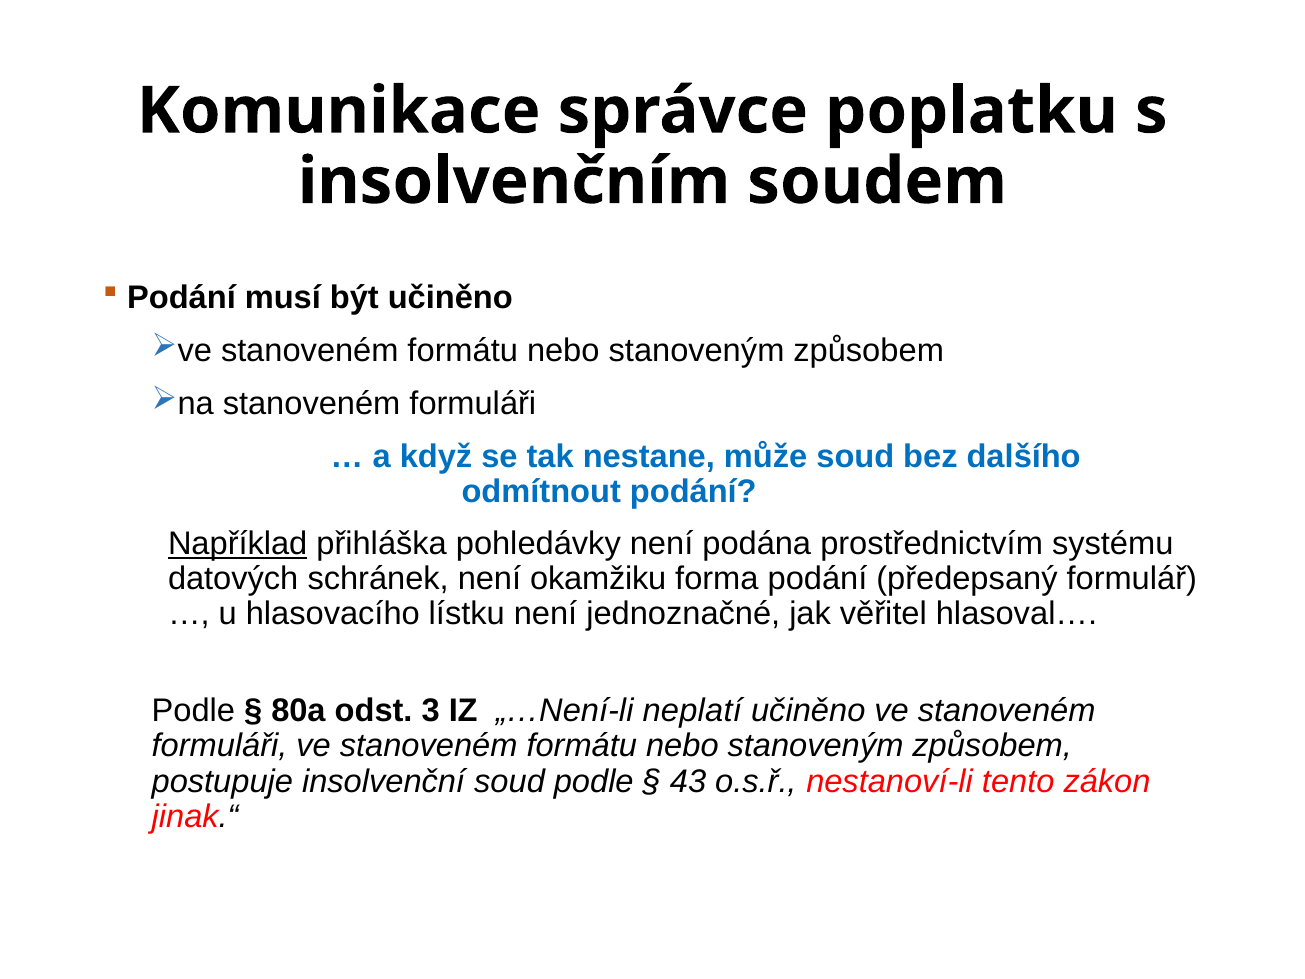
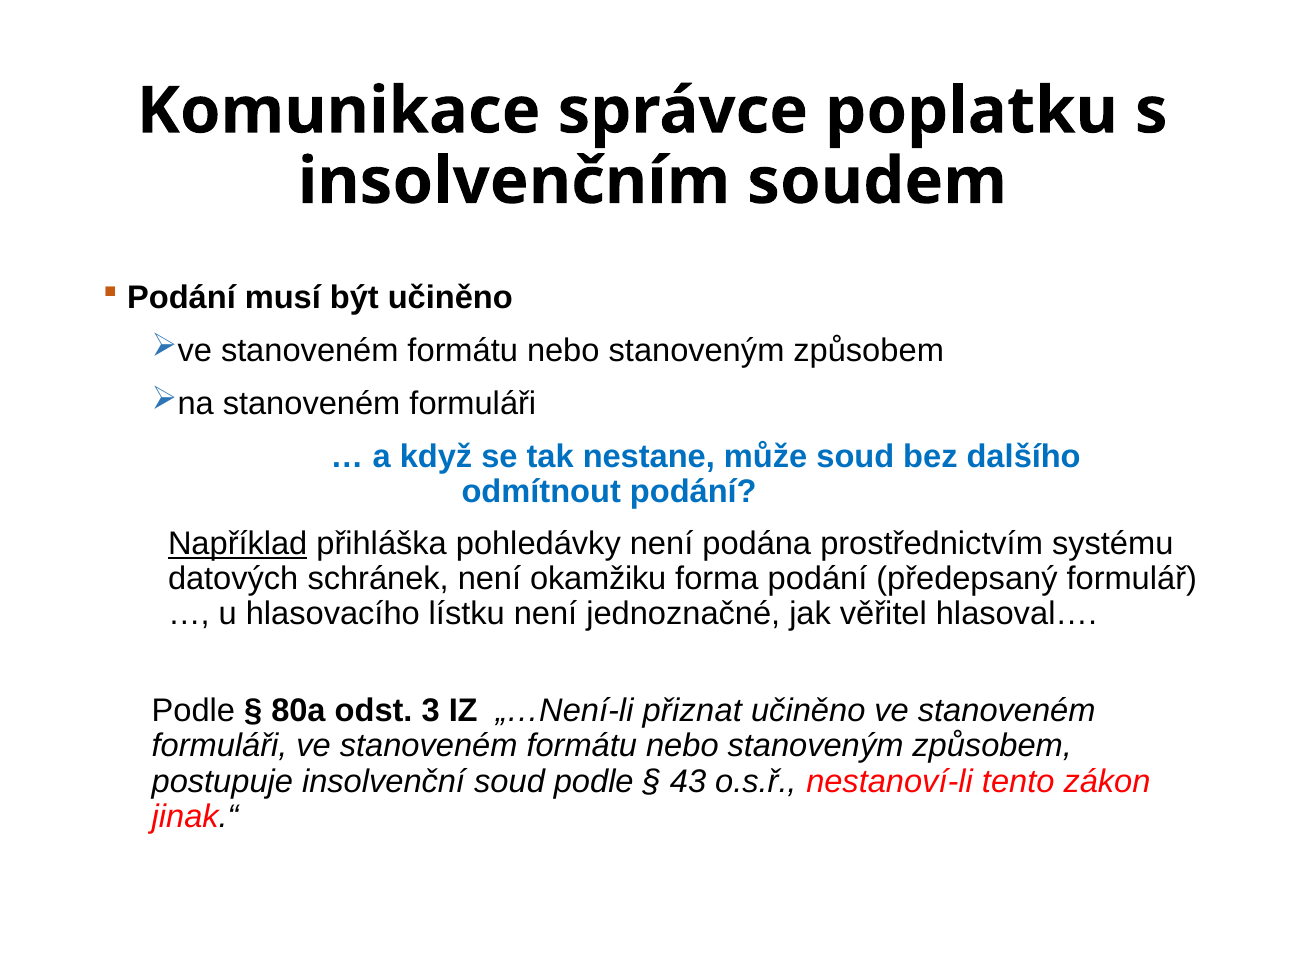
neplatí: neplatí -> přiznat
